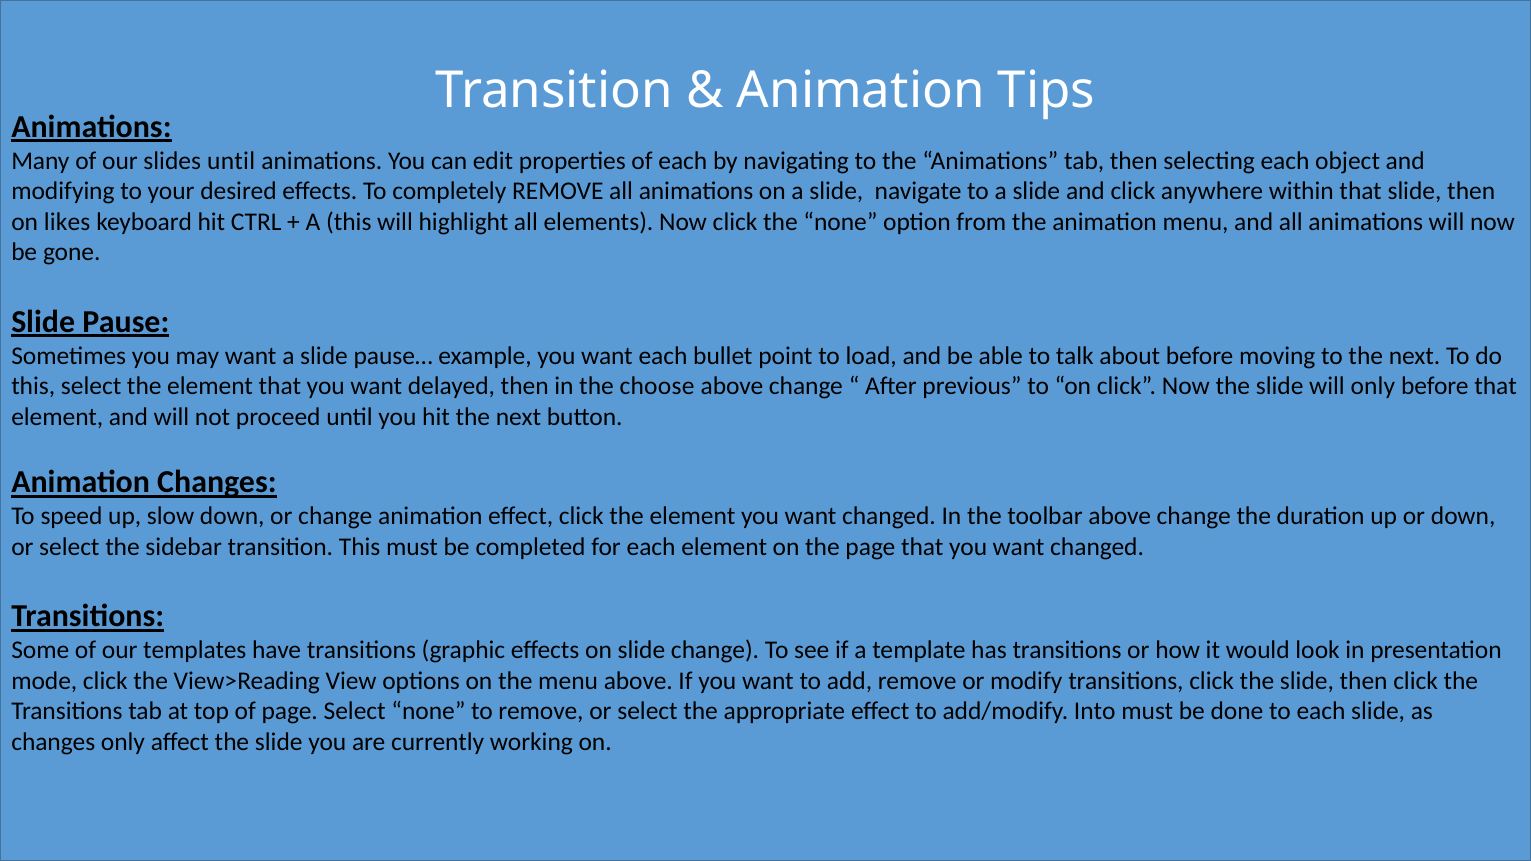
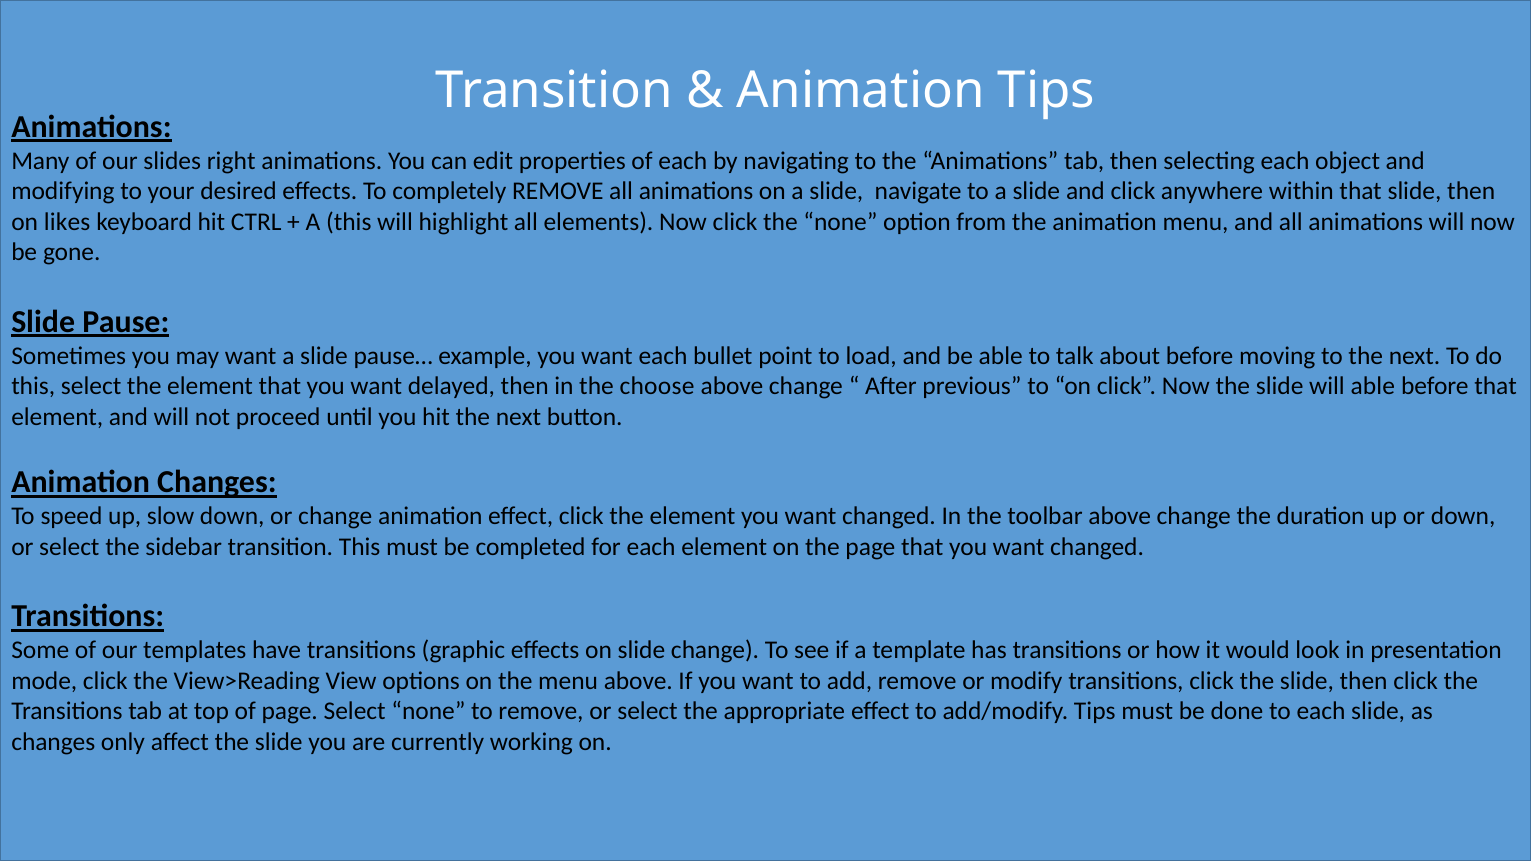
slides until: until -> right
will only: only -> able
add/modify Into: Into -> Tips
